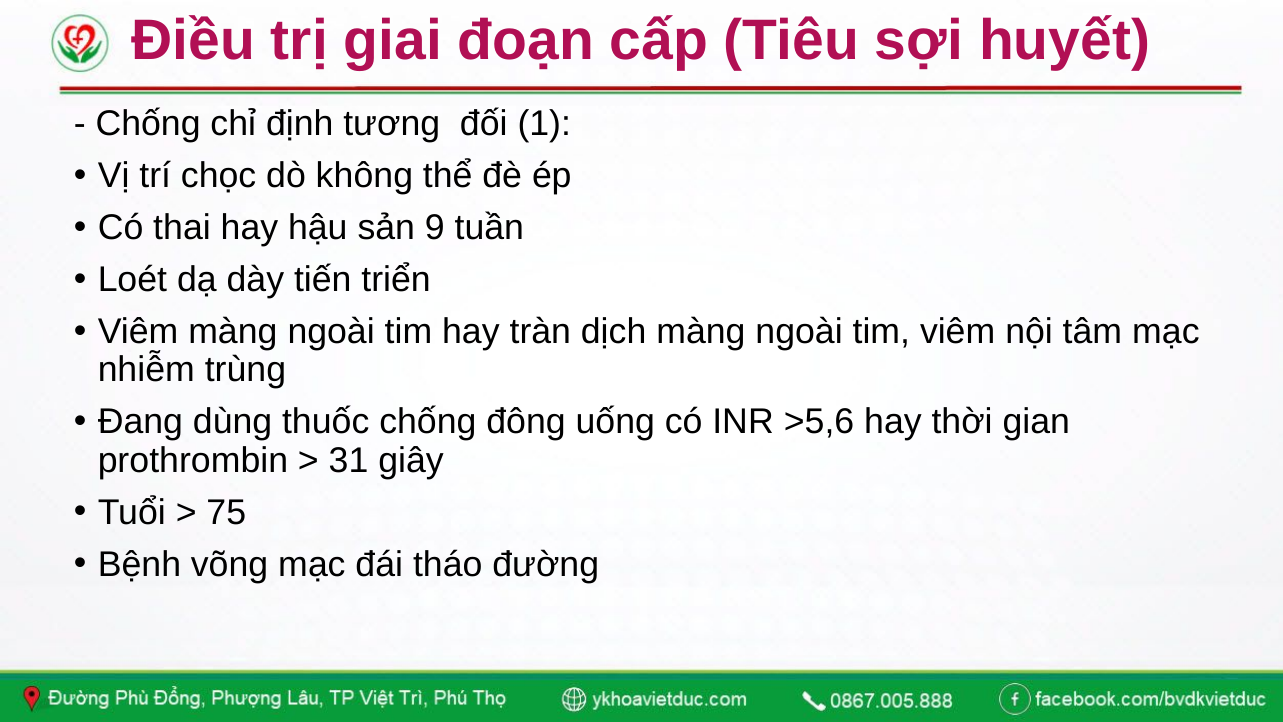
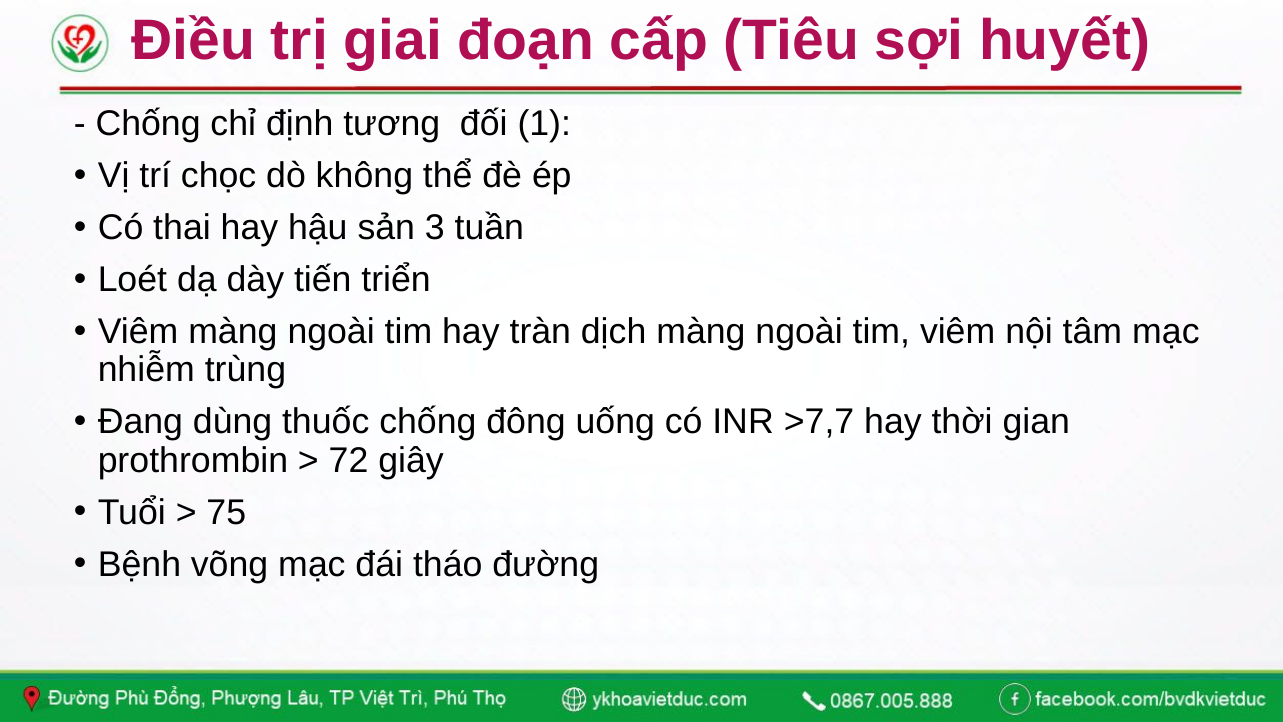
9: 9 -> 3
>5,6: >5,6 -> >7,7
31: 31 -> 72
